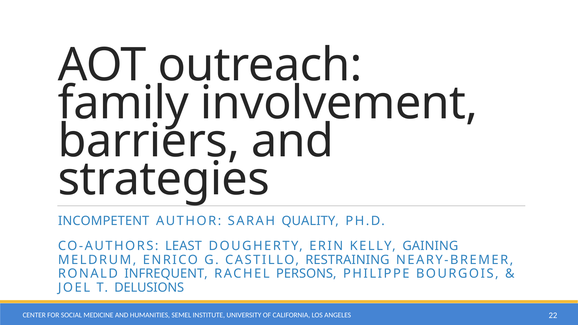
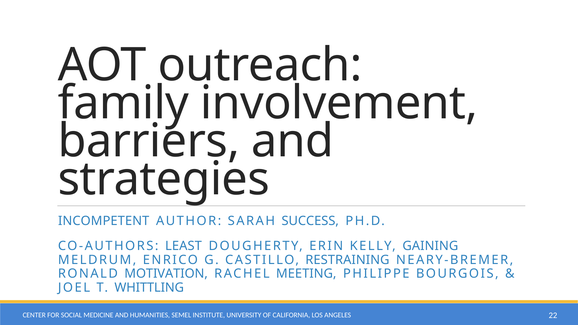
QUALITY: QUALITY -> SUCCESS
INFREQUENT: INFREQUENT -> MOTIVATION
PERSONS: PERSONS -> MEETING
DELUSIONS: DELUSIONS -> WHITTLING
